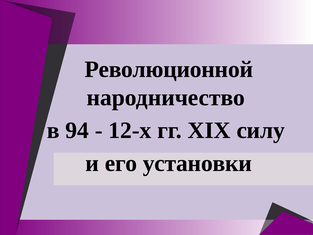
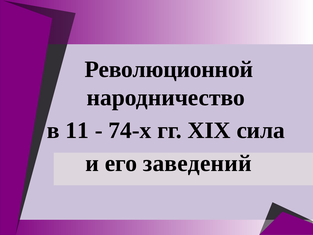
94: 94 -> 11
12-х: 12-х -> 74-х
силу: силу -> сила
установки: установки -> заведений
